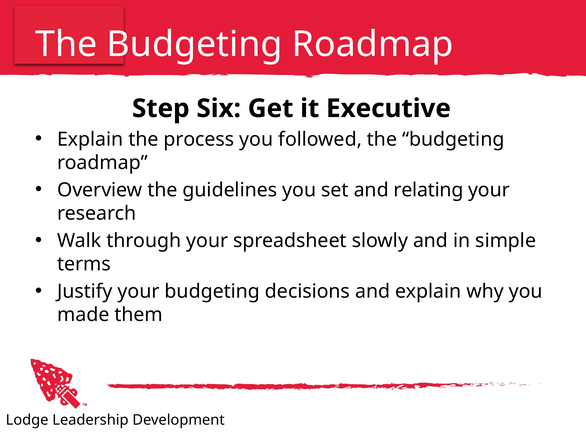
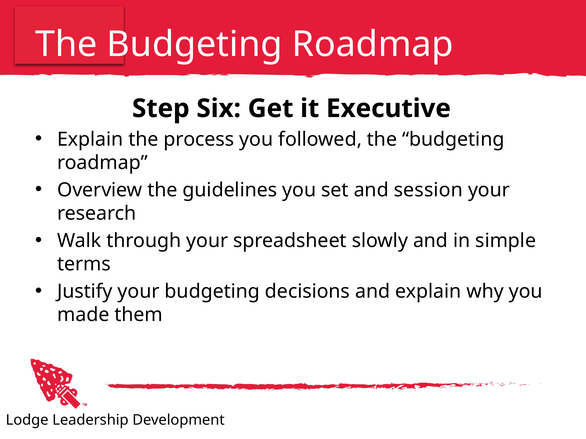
relating: relating -> session
